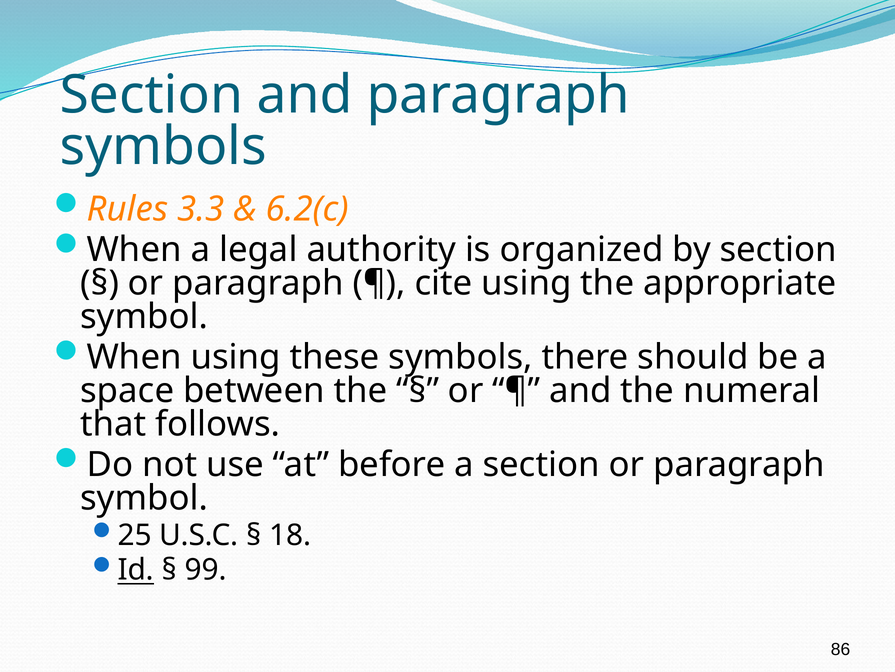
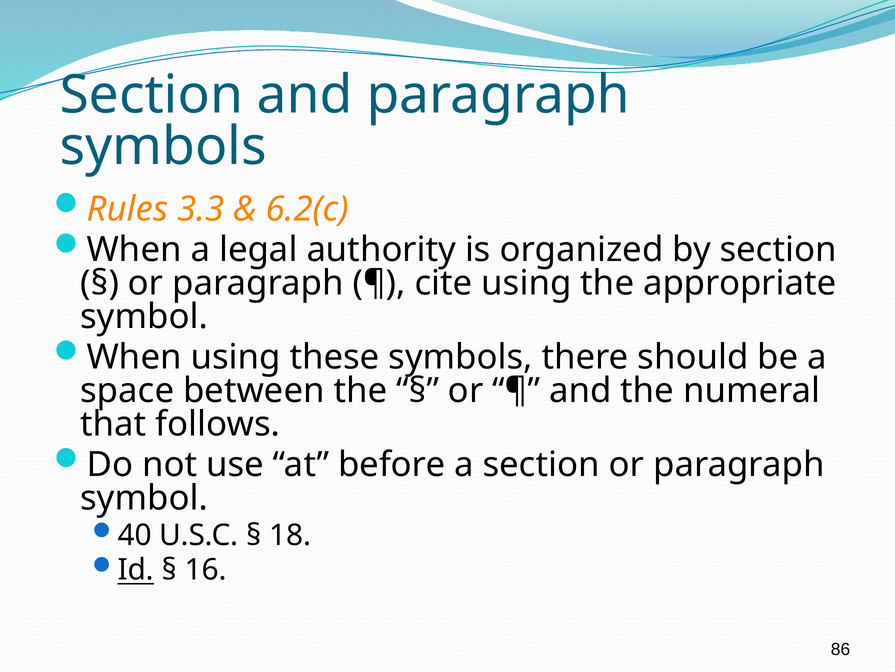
25: 25 -> 40
99: 99 -> 16
